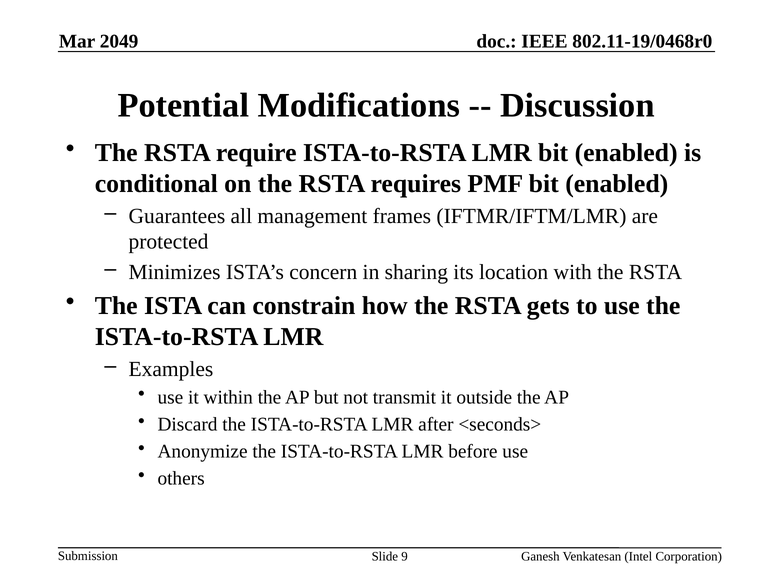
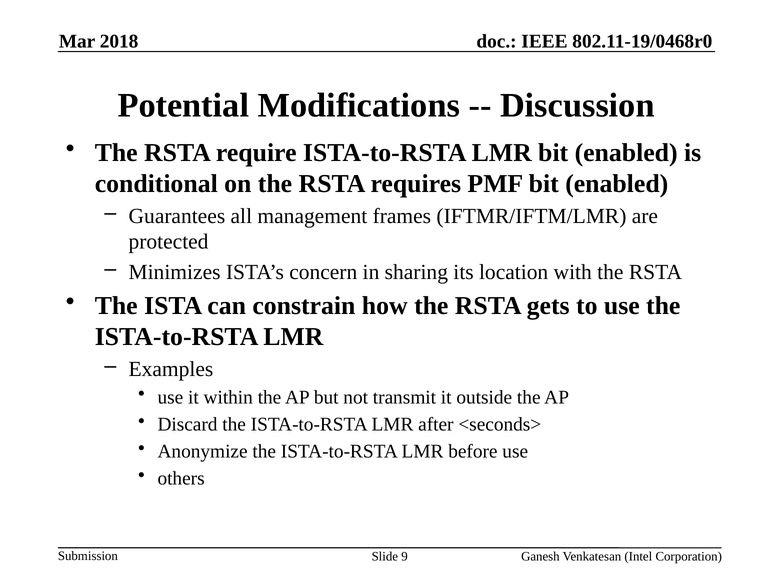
2049: 2049 -> 2018
